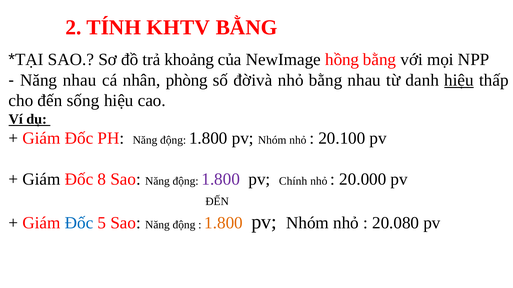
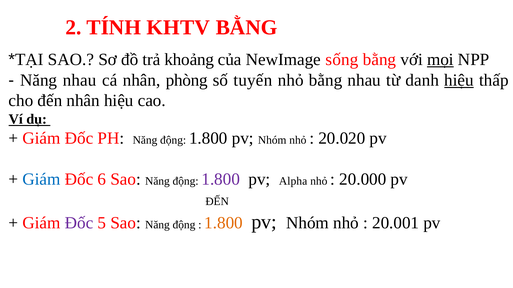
hồng: hồng -> sống
mọi underline: none -> present
đờivà: đờivà -> tuyến
đến sống: sống -> nhân
20.100: 20.100 -> 20.020
Giám at (42, 179) colour: black -> blue
8: 8 -> 6
Chính: Chính -> Alpha
Đốc at (79, 223) colour: blue -> purple
20.080: 20.080 -> 20.001
